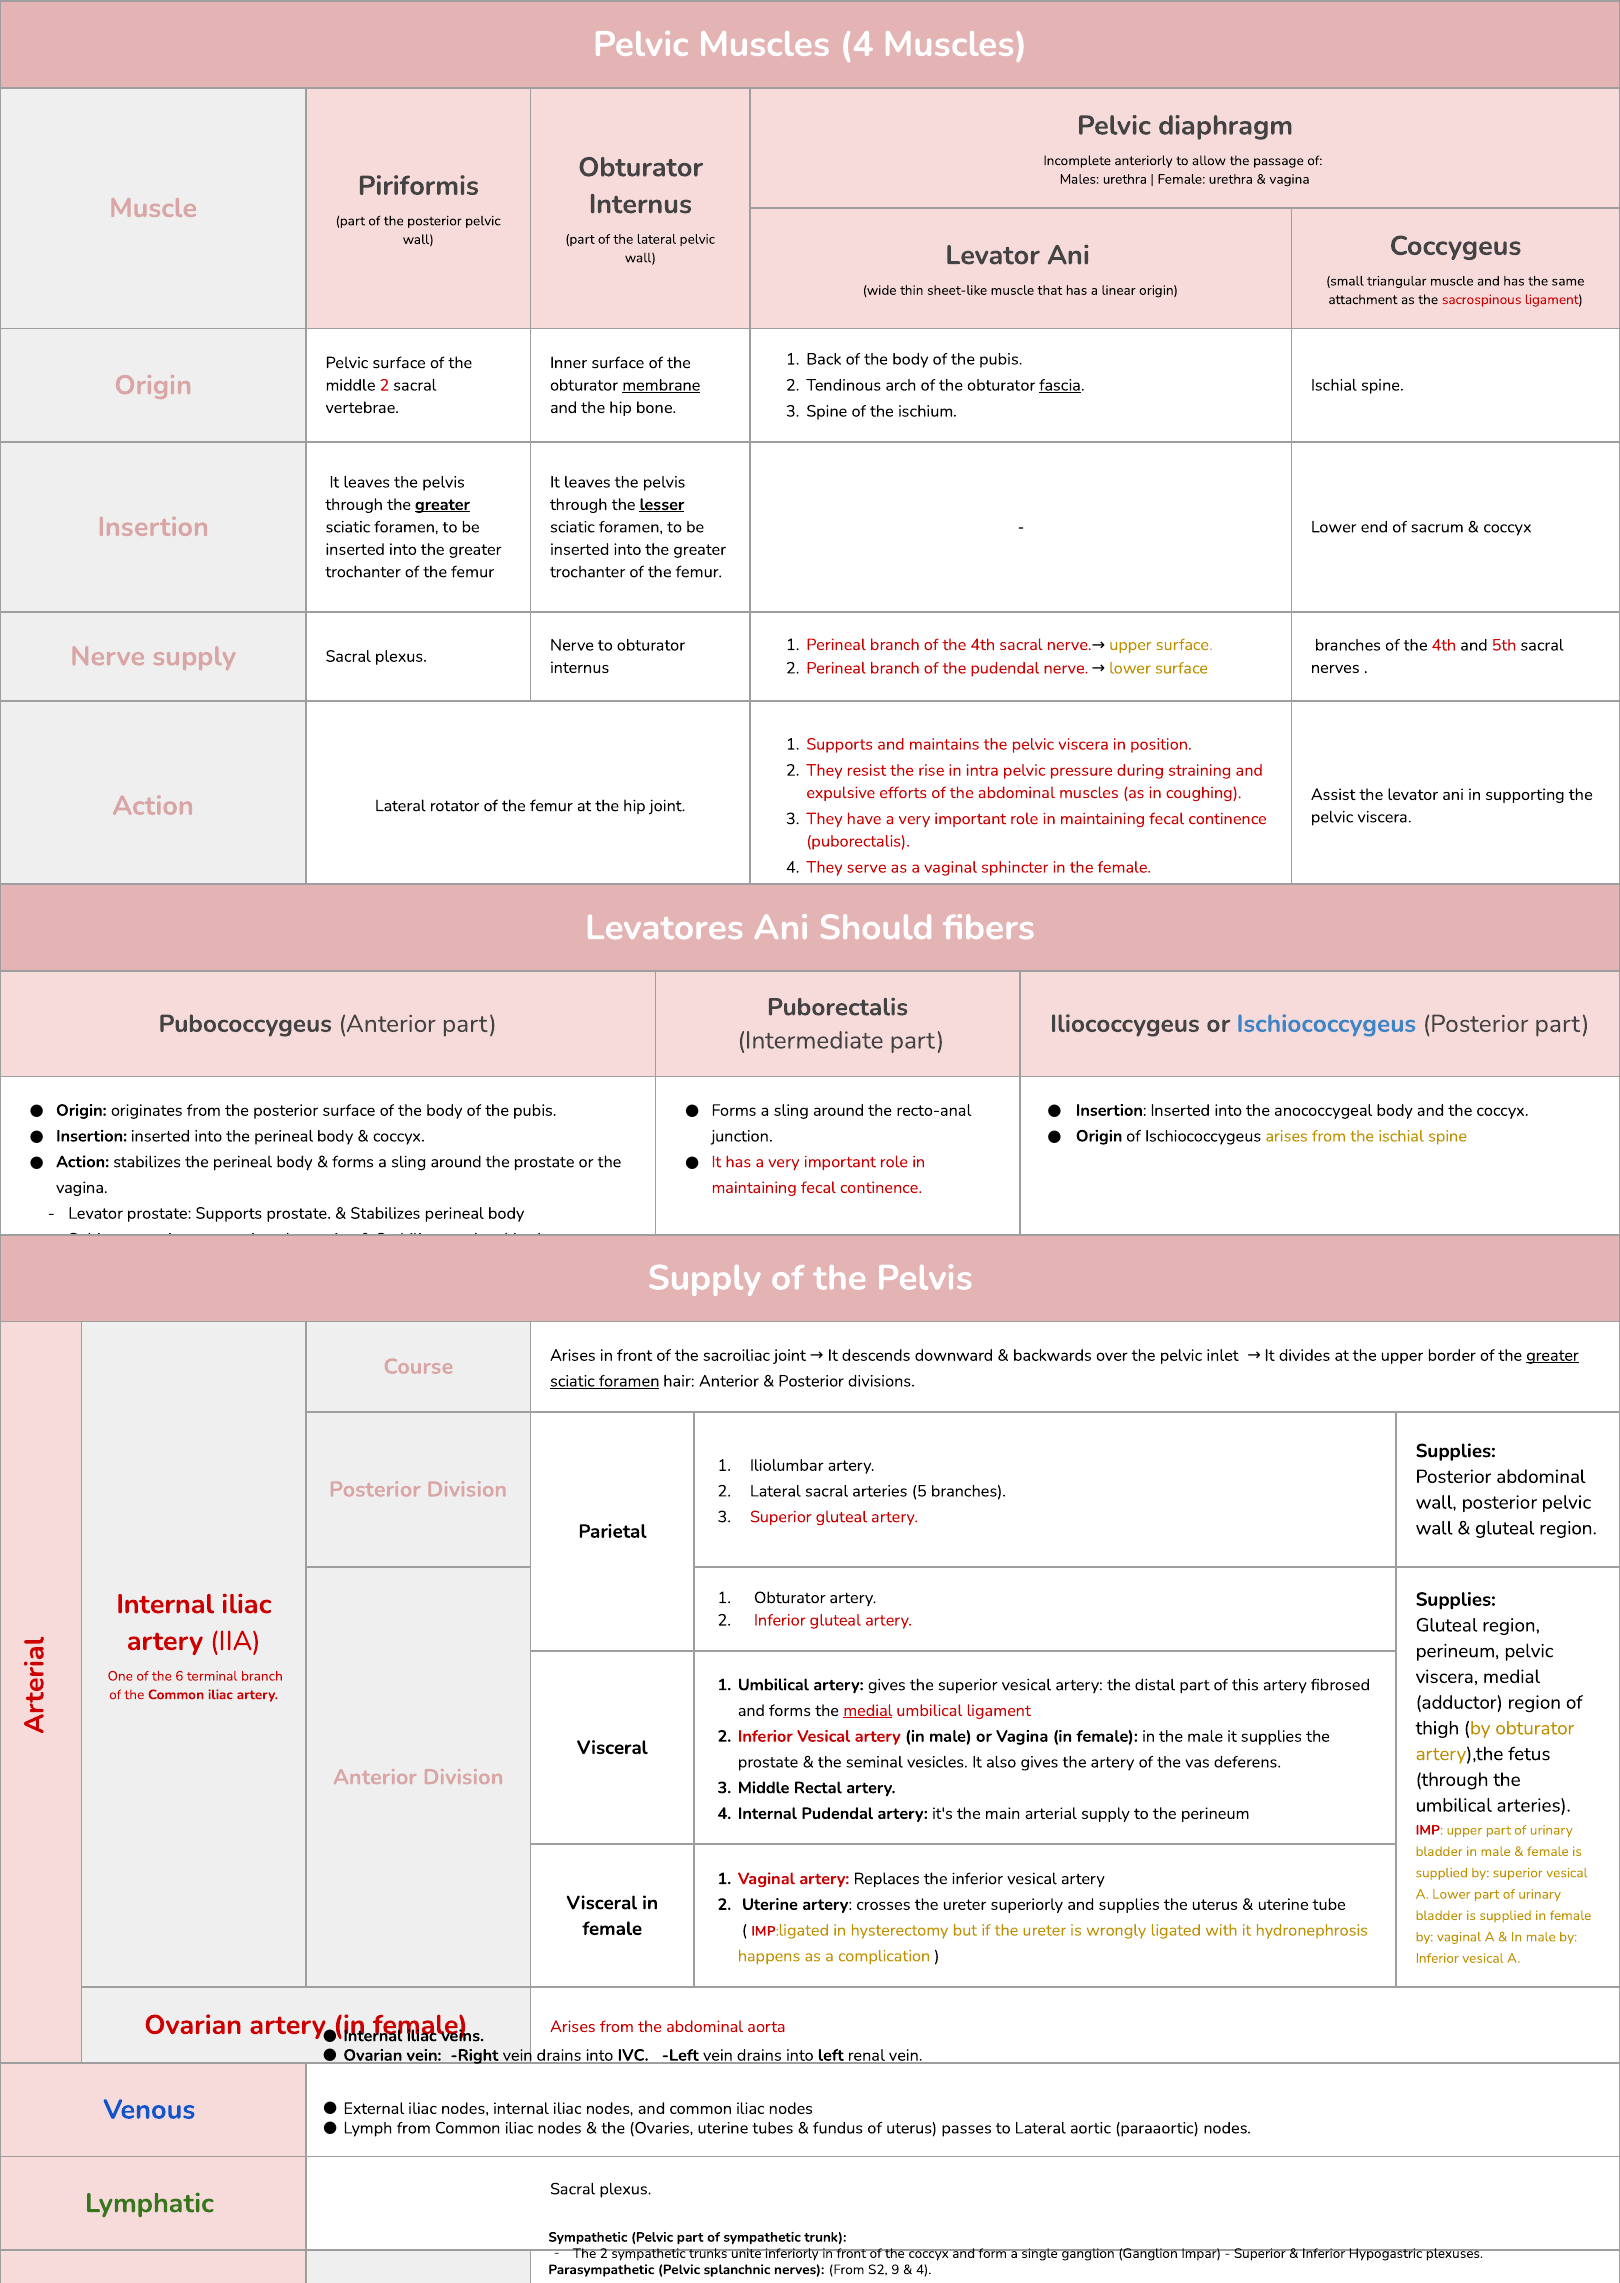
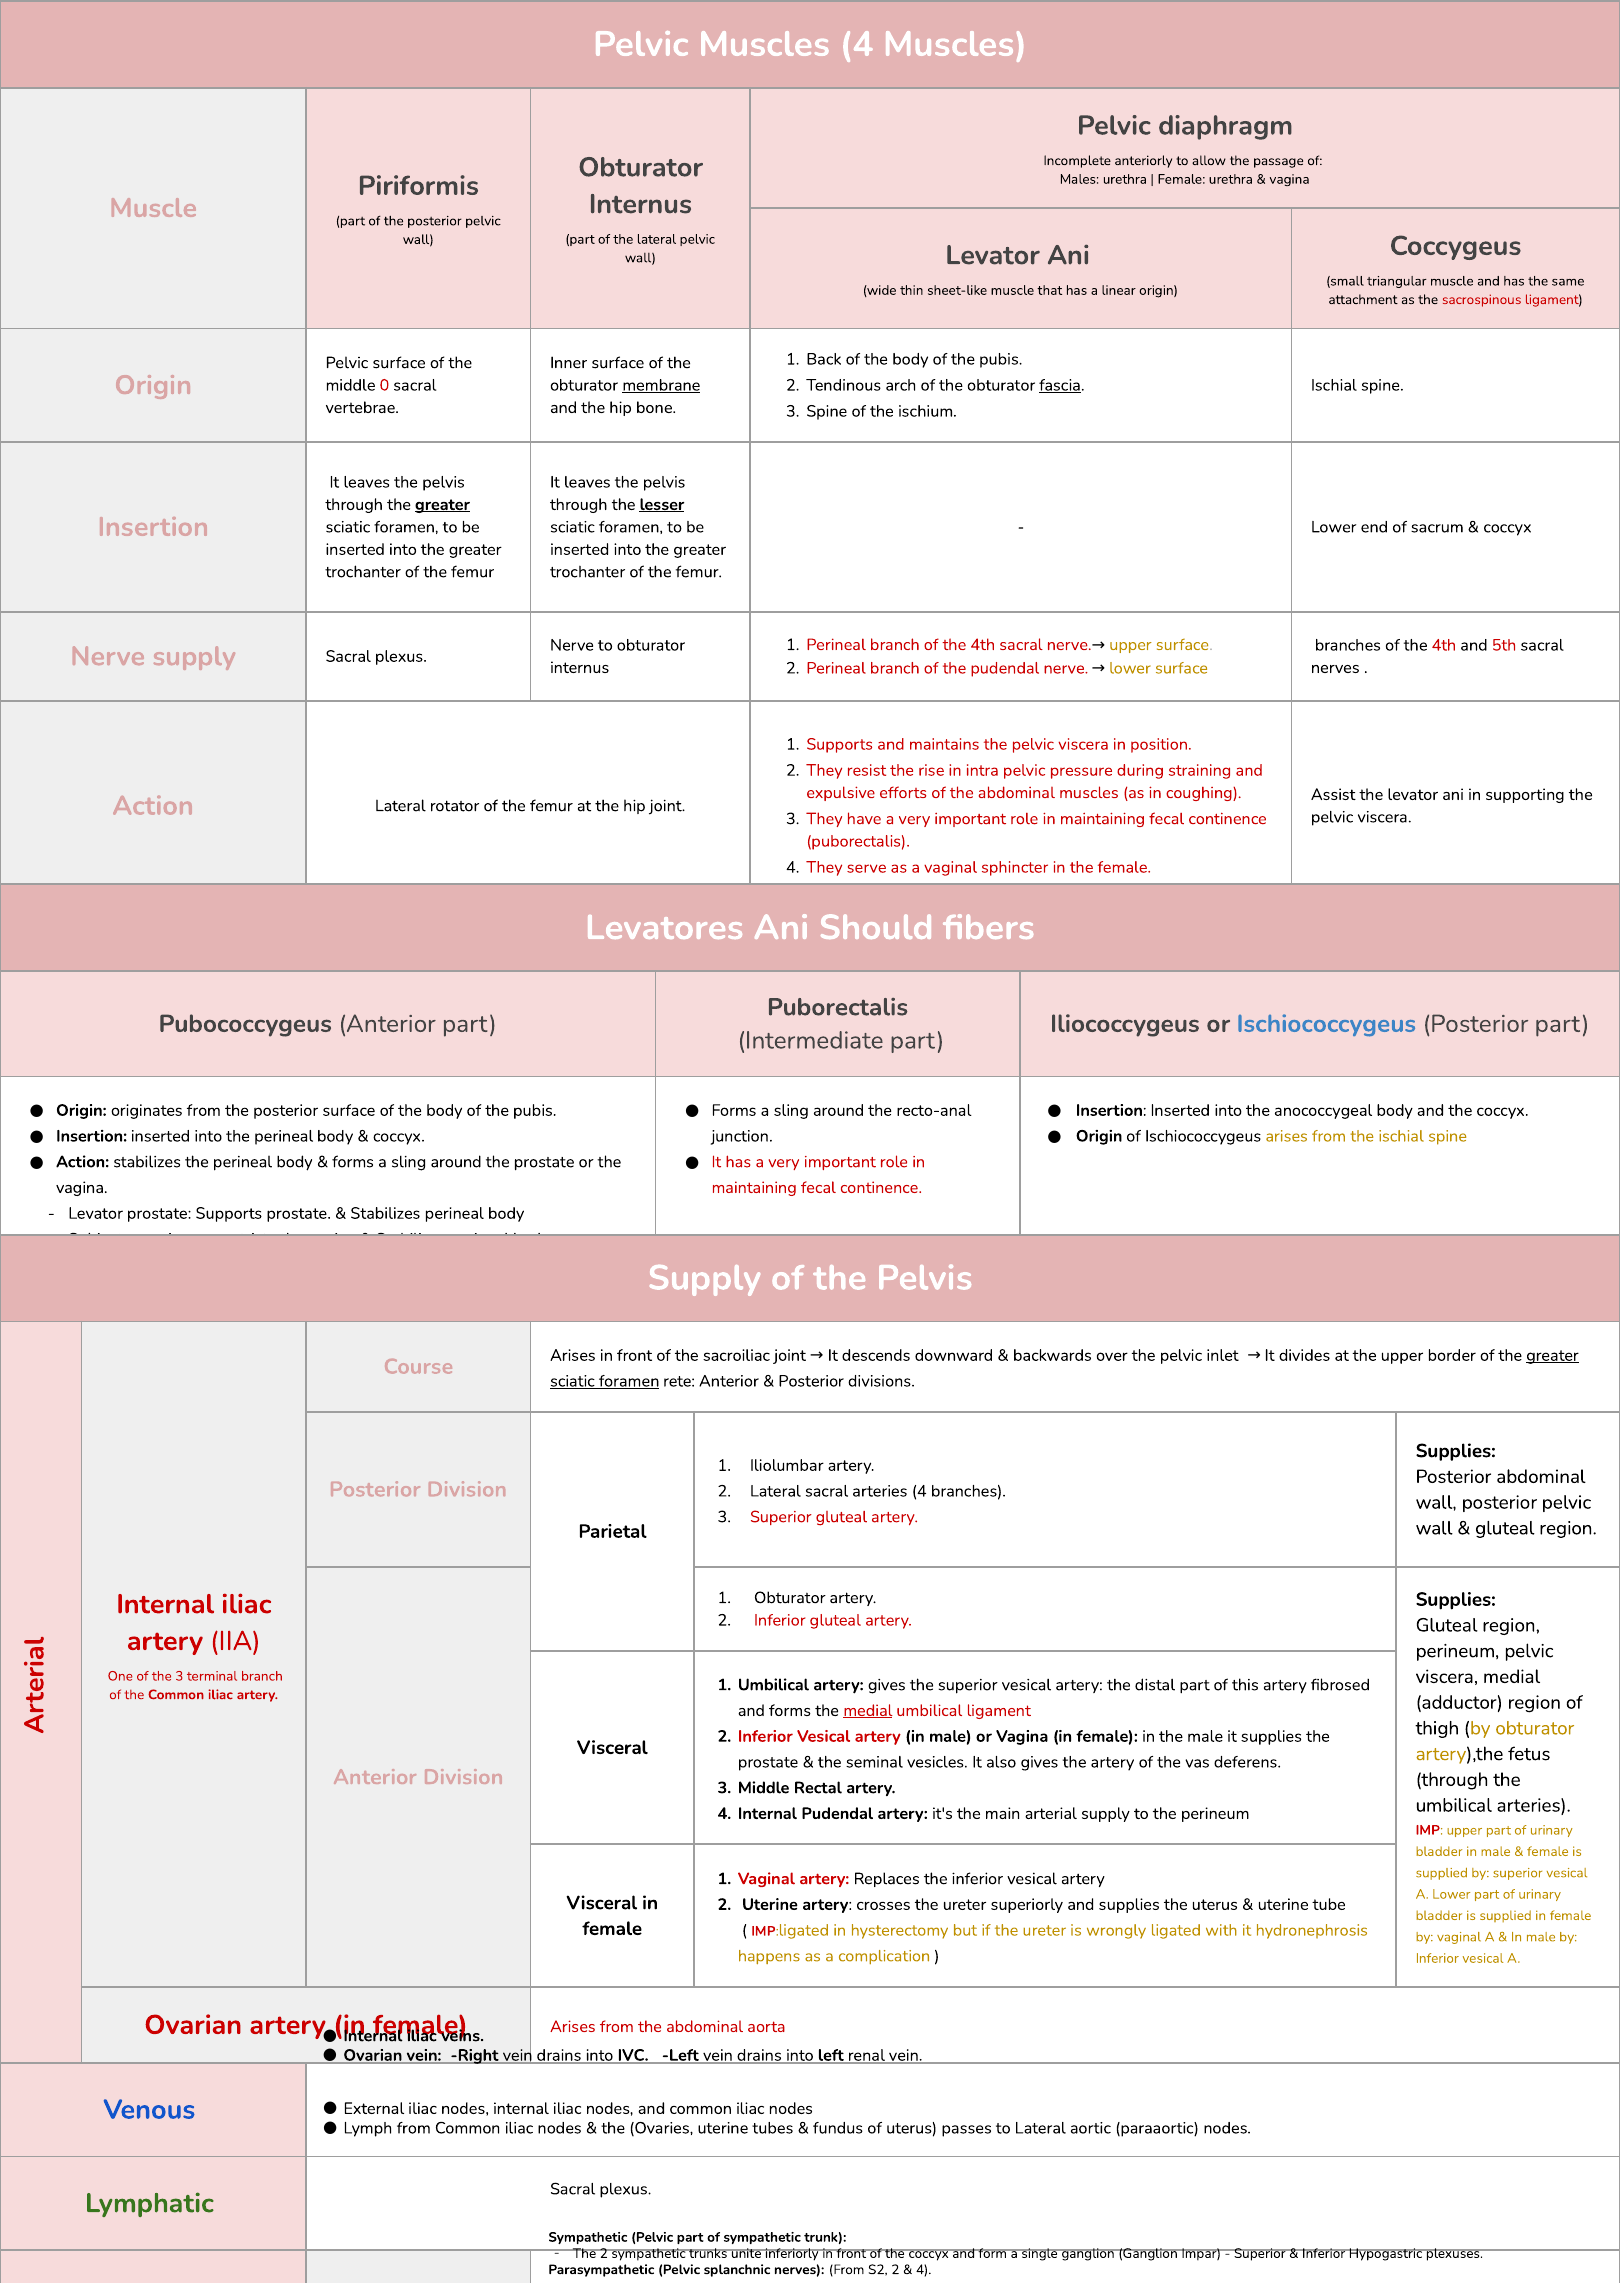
middle 2: 2 -> 0
hair: hair -> rete
arteries 5: 5 -> 4
the 6: 6 -> 3
S2 9: 9 -> 2
